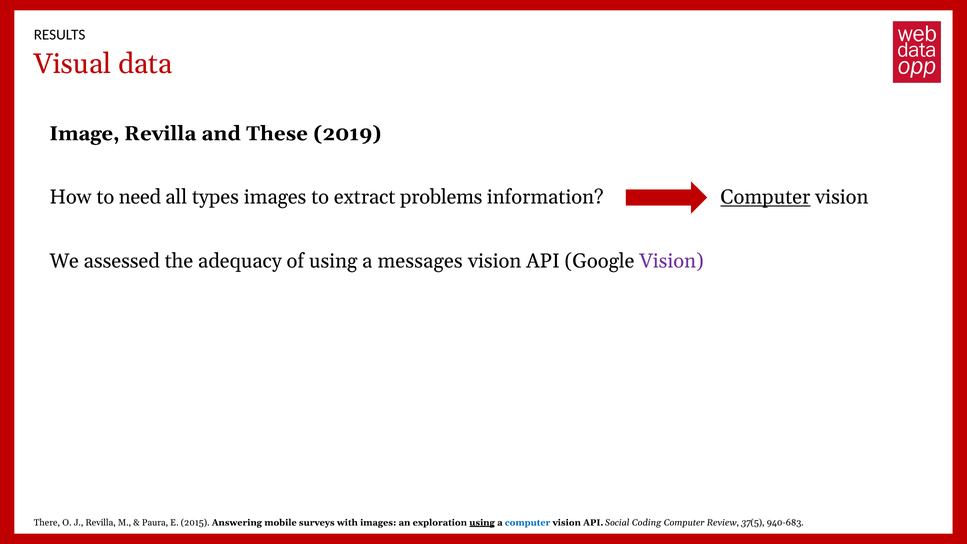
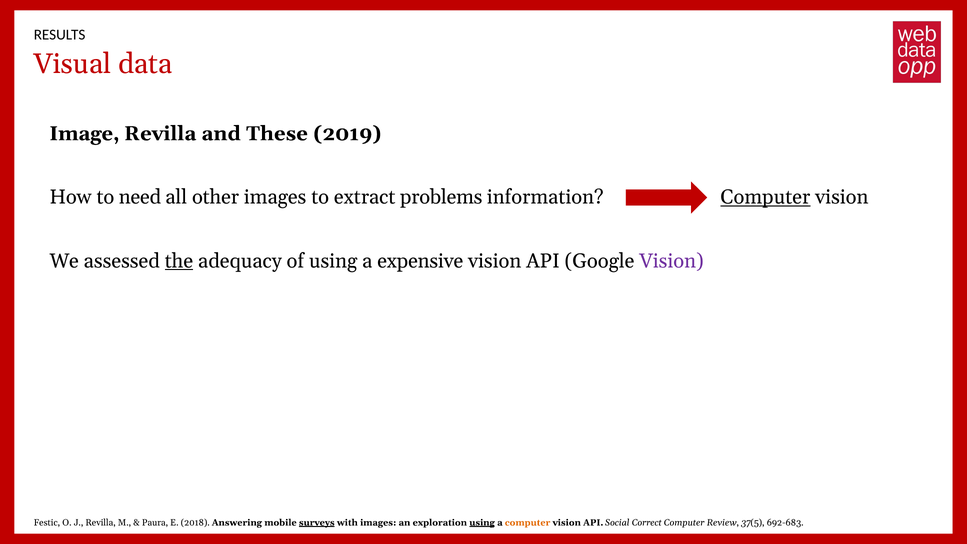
types: types -> other
the underline: none -> present
messages: messages -> expensive
There: There -> Festic
2015: 2015 -> 2018
surveys underline: none -> present
computer at (528, 523) colour: blue -> orange
Coding: Coding -> Correct
940-683: 940-683 -> 692-683
